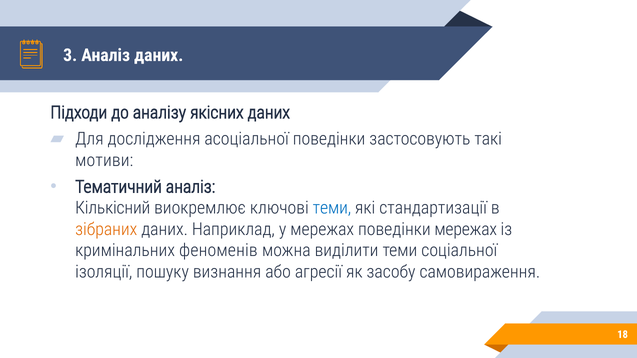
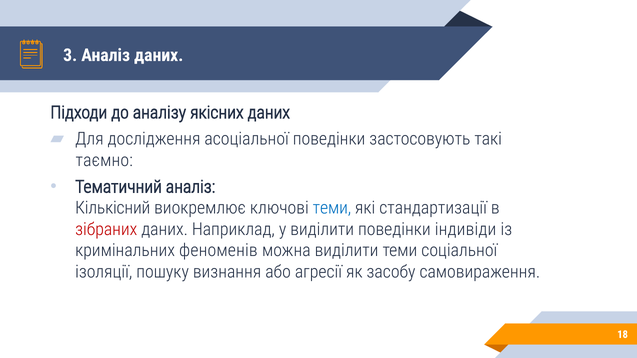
мотиви: мотиви -> таємно
зібраних colour: orange -> red
у мережах: мережах -> виділити
поведінки мережах: мережах -> індивіди
